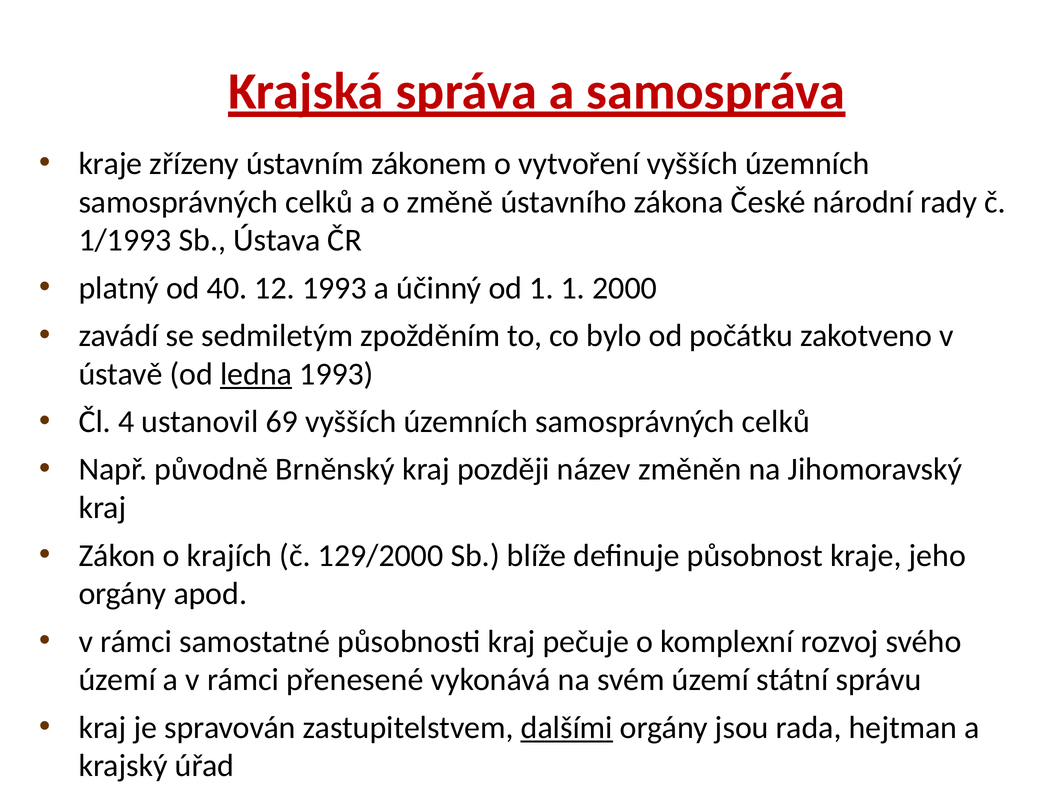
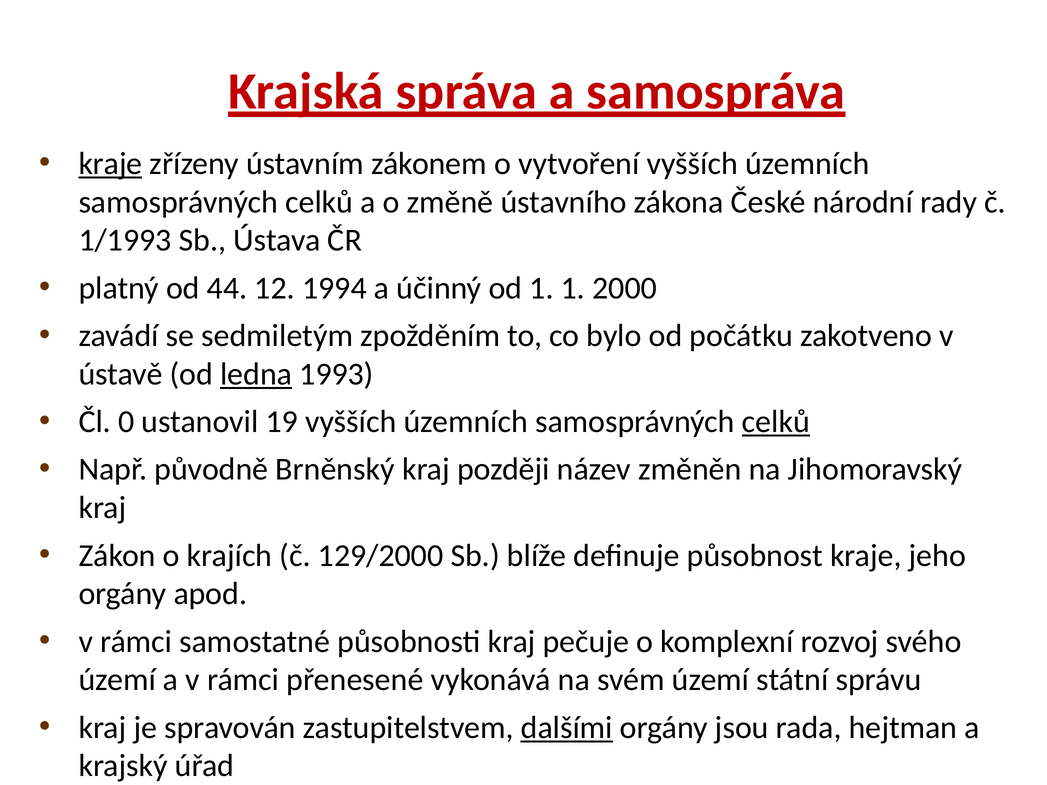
kraje at (110, 164) underline: none -> present
40: 40 -> 44
12 1993: 1993 -> 1994
4: 4 -> 0
69: 69 -> 19
celků at (776, 422) underline: none -> present
